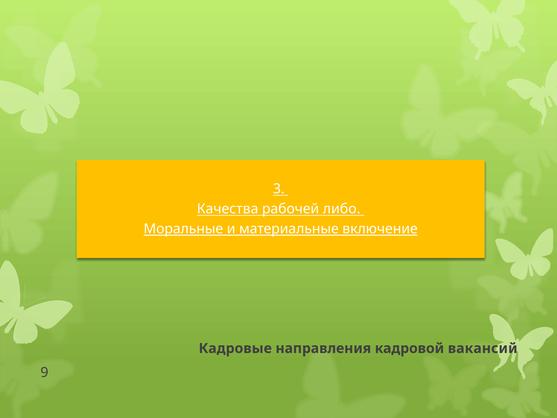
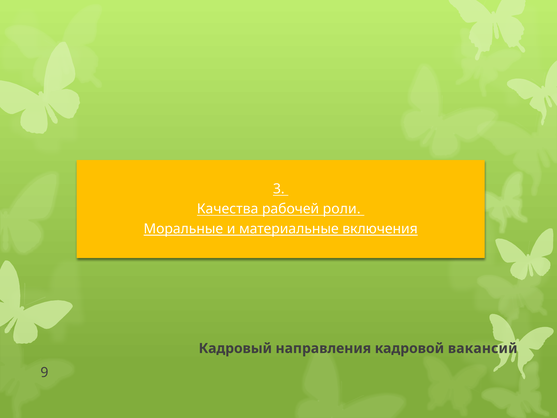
либо: либо -> роли
включение: включение -> включения
Кадровые: Кадровые -> Кадровый
